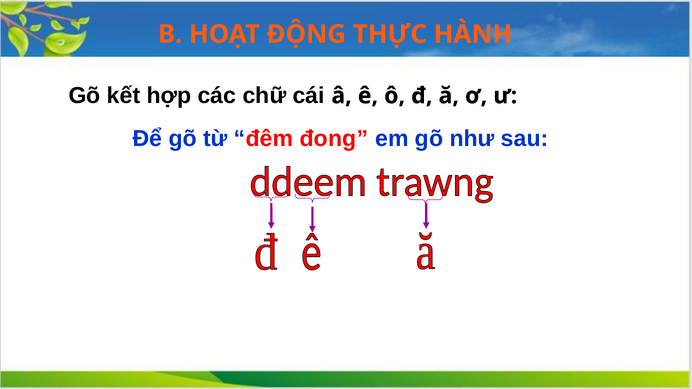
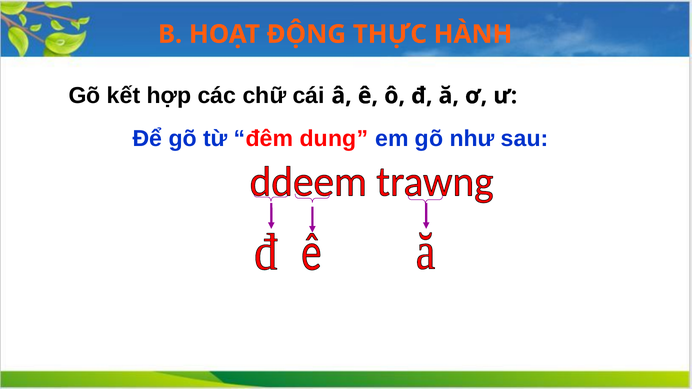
đong: đong -> dung
